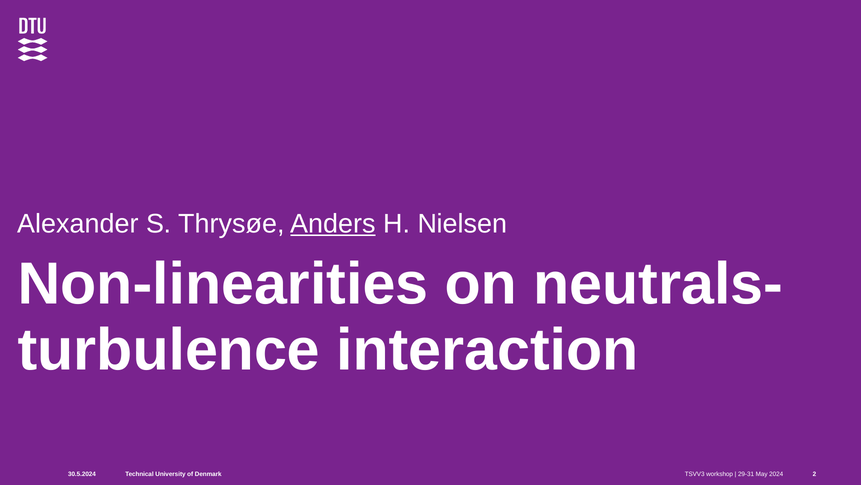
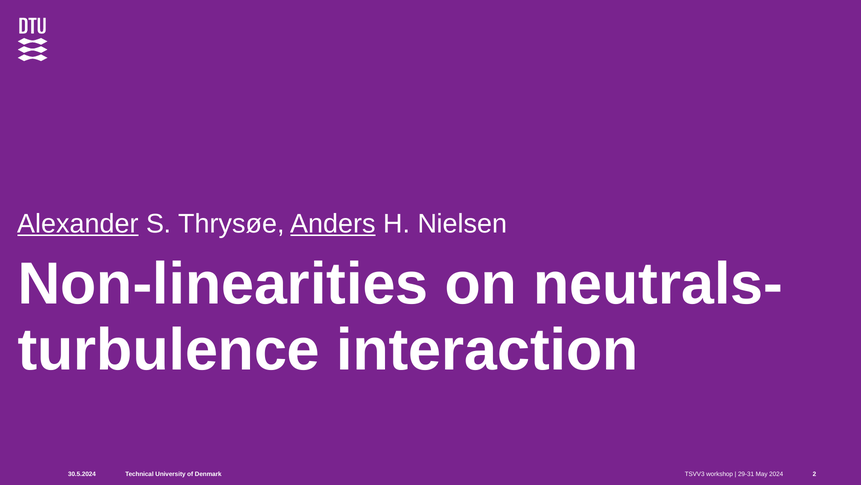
Alexander underline: none -> present
